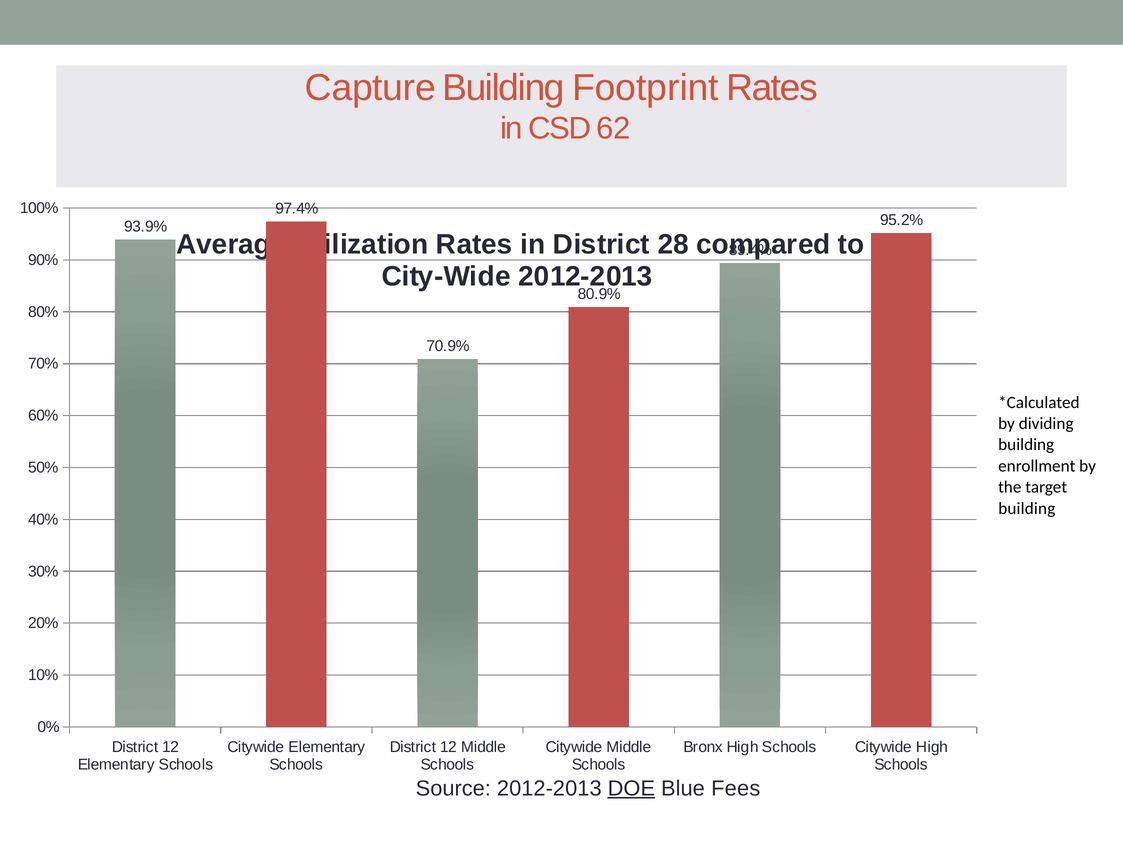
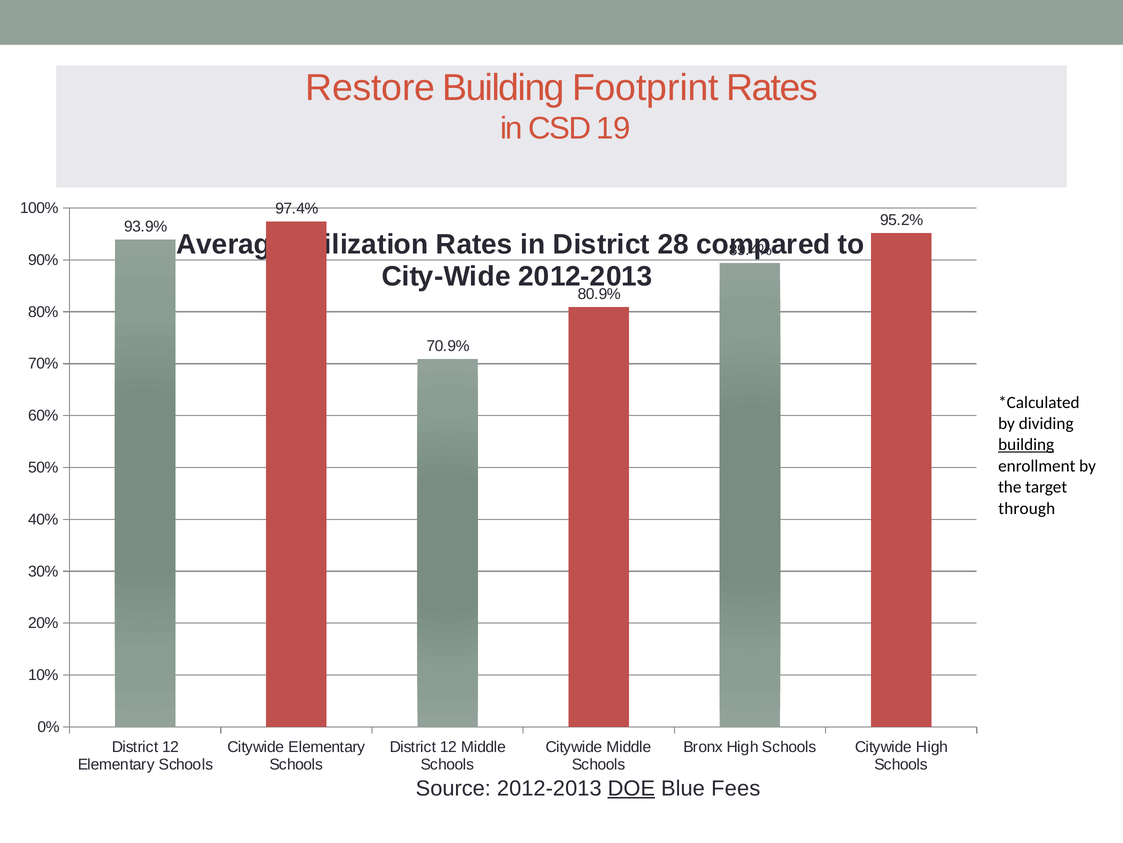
Capture: Capture -> Restore
62: 62 -> 19
building at (1026, 444) underline: none -> present
building at (1027, 508): building -> through
